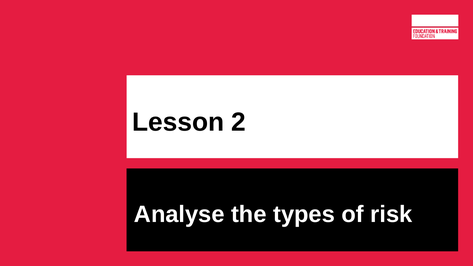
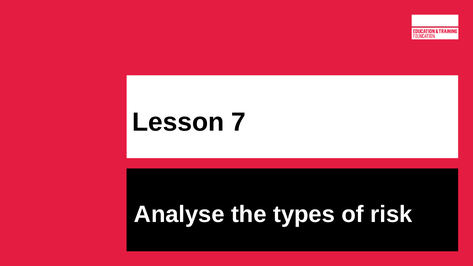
2: 2 -> 7
